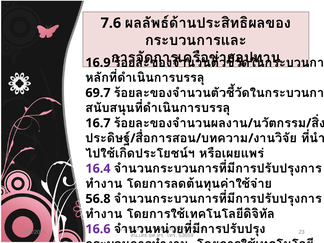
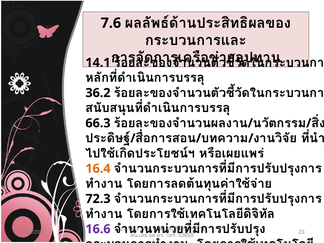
16.9: 16.9 -> 14.1
69.7: 69.7 -> 36.2
16.7: 16.7 -> 66.3
16.4 colour: purple -> orange
56.8: 56.8 -> 72.3
